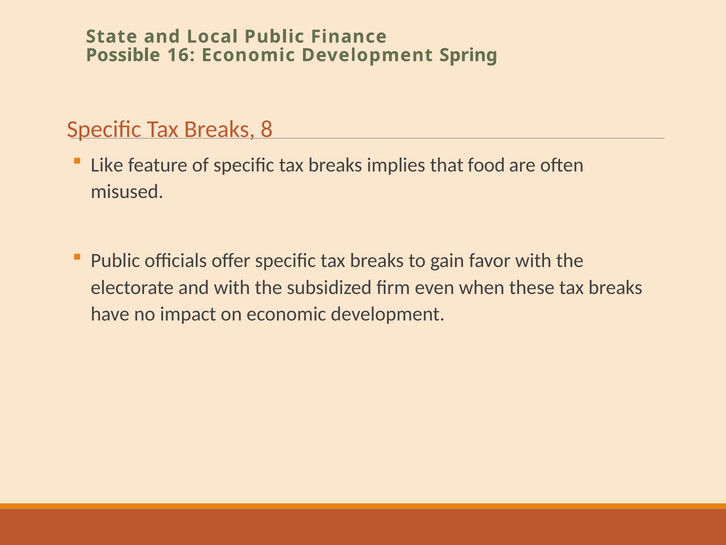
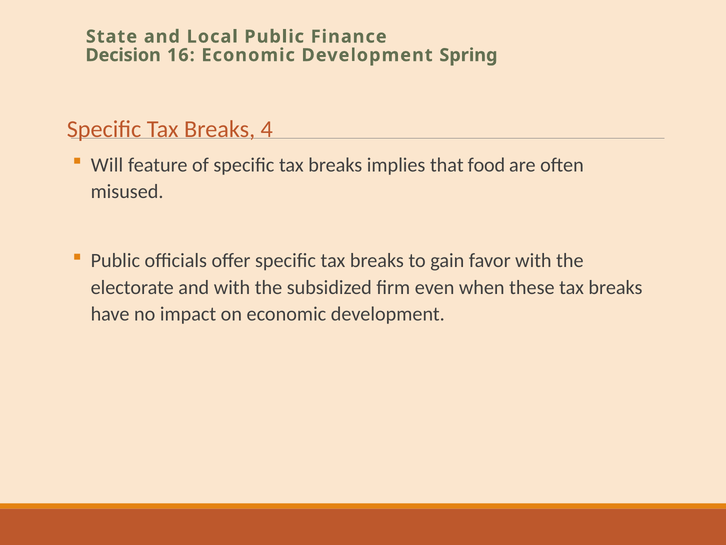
Possible: Possible -> Decision
8: 8 -> 4
Like: Like -> Will
